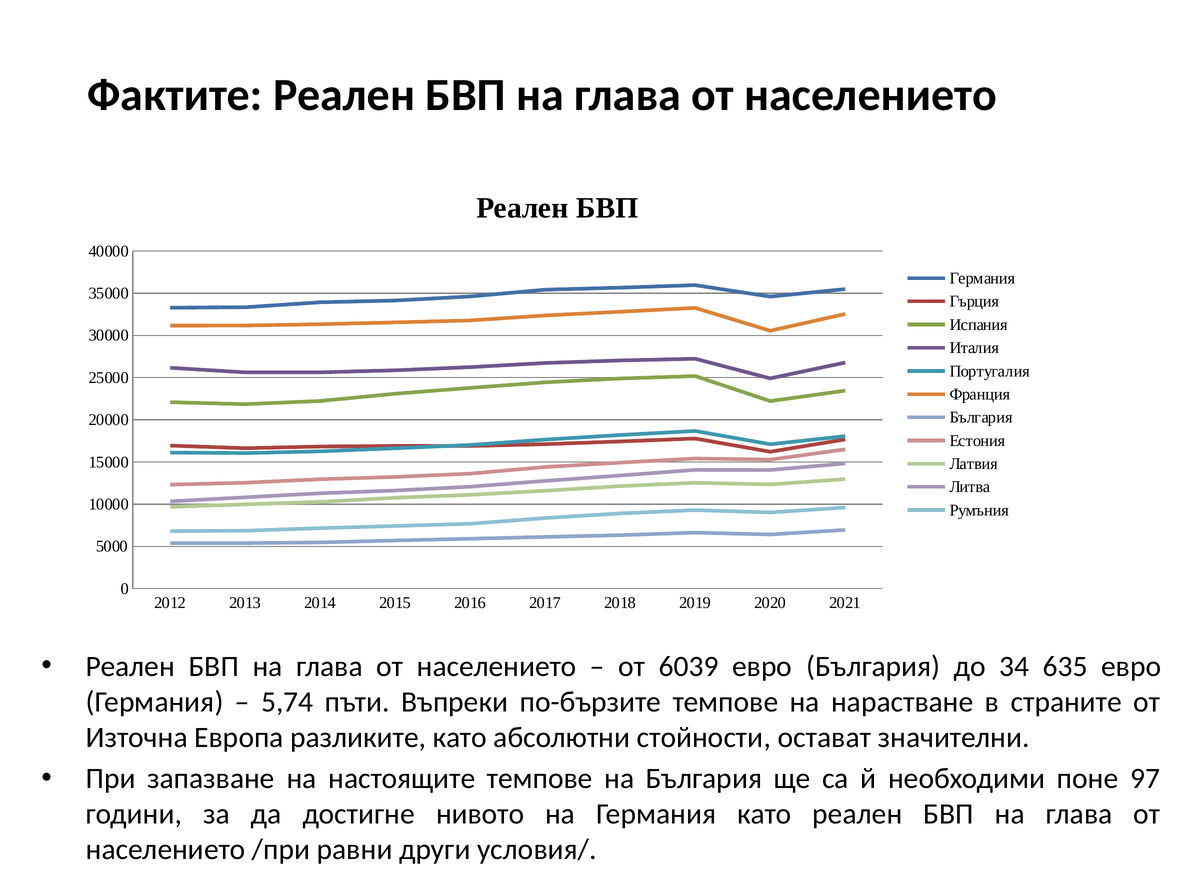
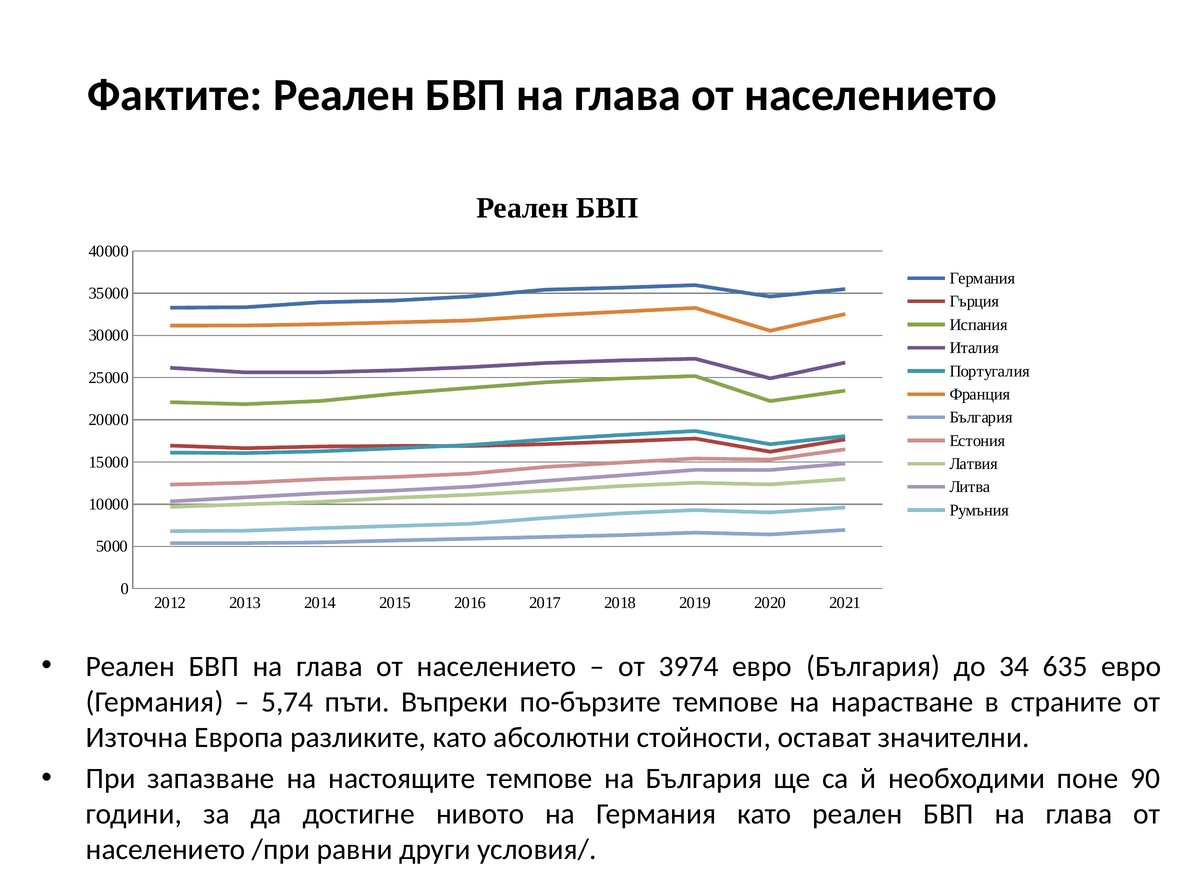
6039: 6039 -> 3974
97: 97 -> 90
